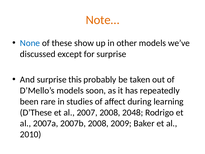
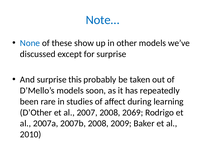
Note… colour: orange -> blue
D’These: D’These -> D’Other
2048: 2048 -> 2069
